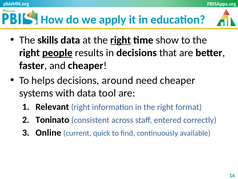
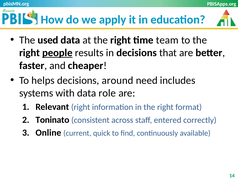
skills: skills -> used
right at (121, 40) underline: present -> none
show: show -> team
need cheaper: cheaper -> includes
tool: tool -> role
